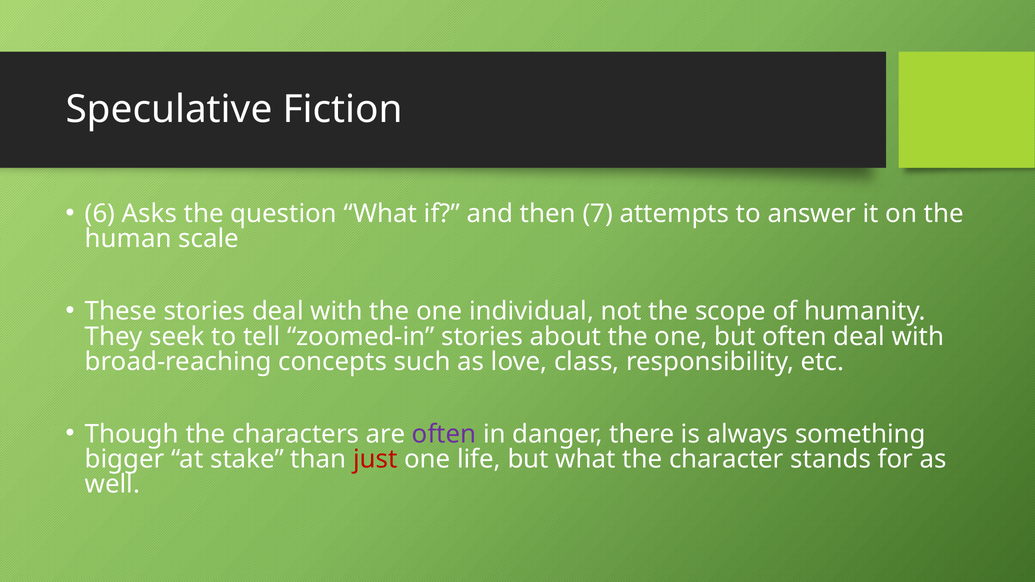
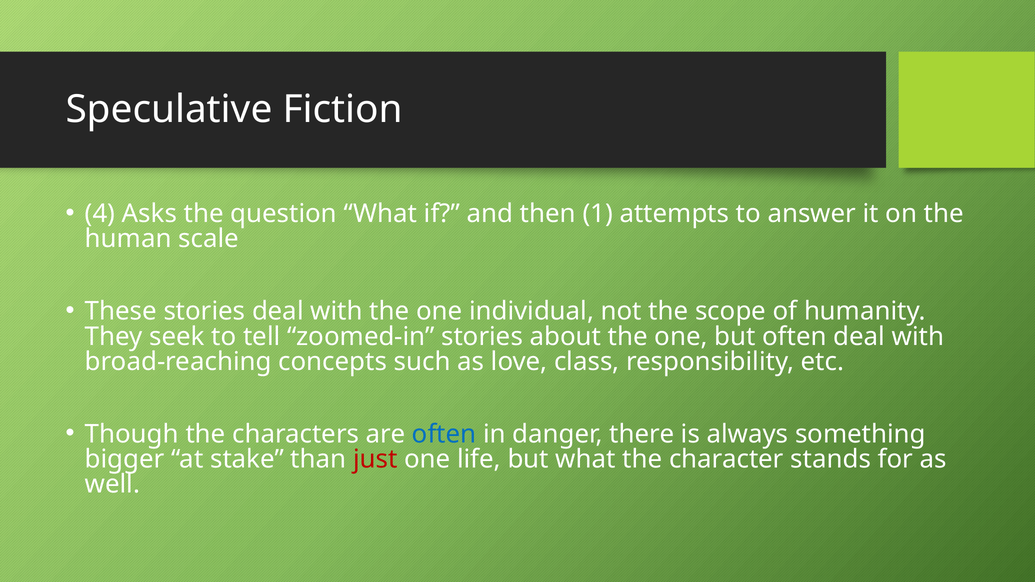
6: 6 -> 4
7: 7 -> 1
often at (444, 434) colour: purple -> blue
